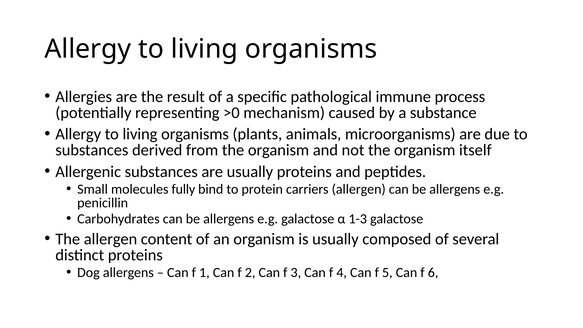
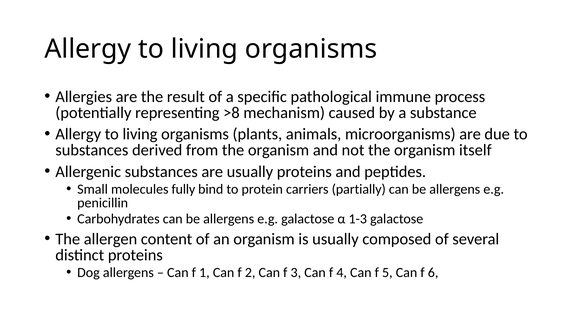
>0: >0 -> >8
carriers allergen: allergen -> partially
